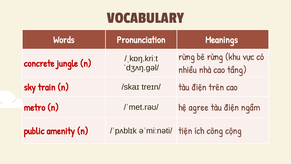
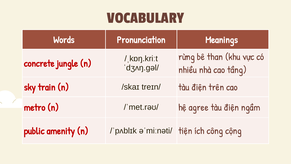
bê rừng: rừng -> than
